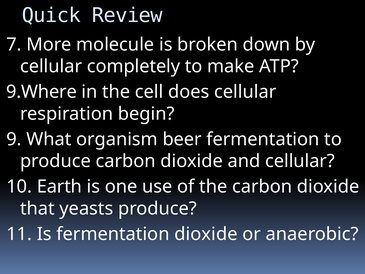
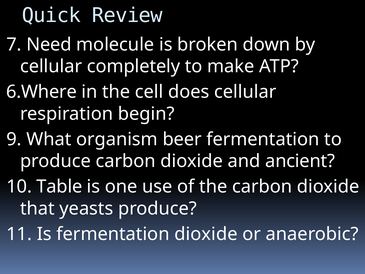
More: More -> Need
9.Where: 9.Where -> 6.Where
and cellular: cellular -> ancient
Earth: Earth -> Table
